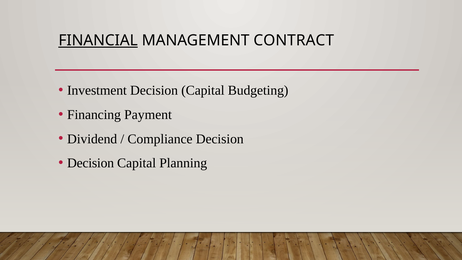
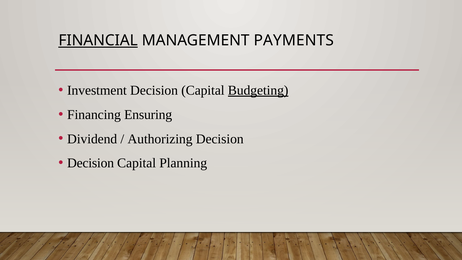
CONTRACT: CONTRACT -> PAYMENTS
Budgeting underline: none -> present
Payment: Payment -> Ensuring
Compliance: Compliance -> Authorizing
